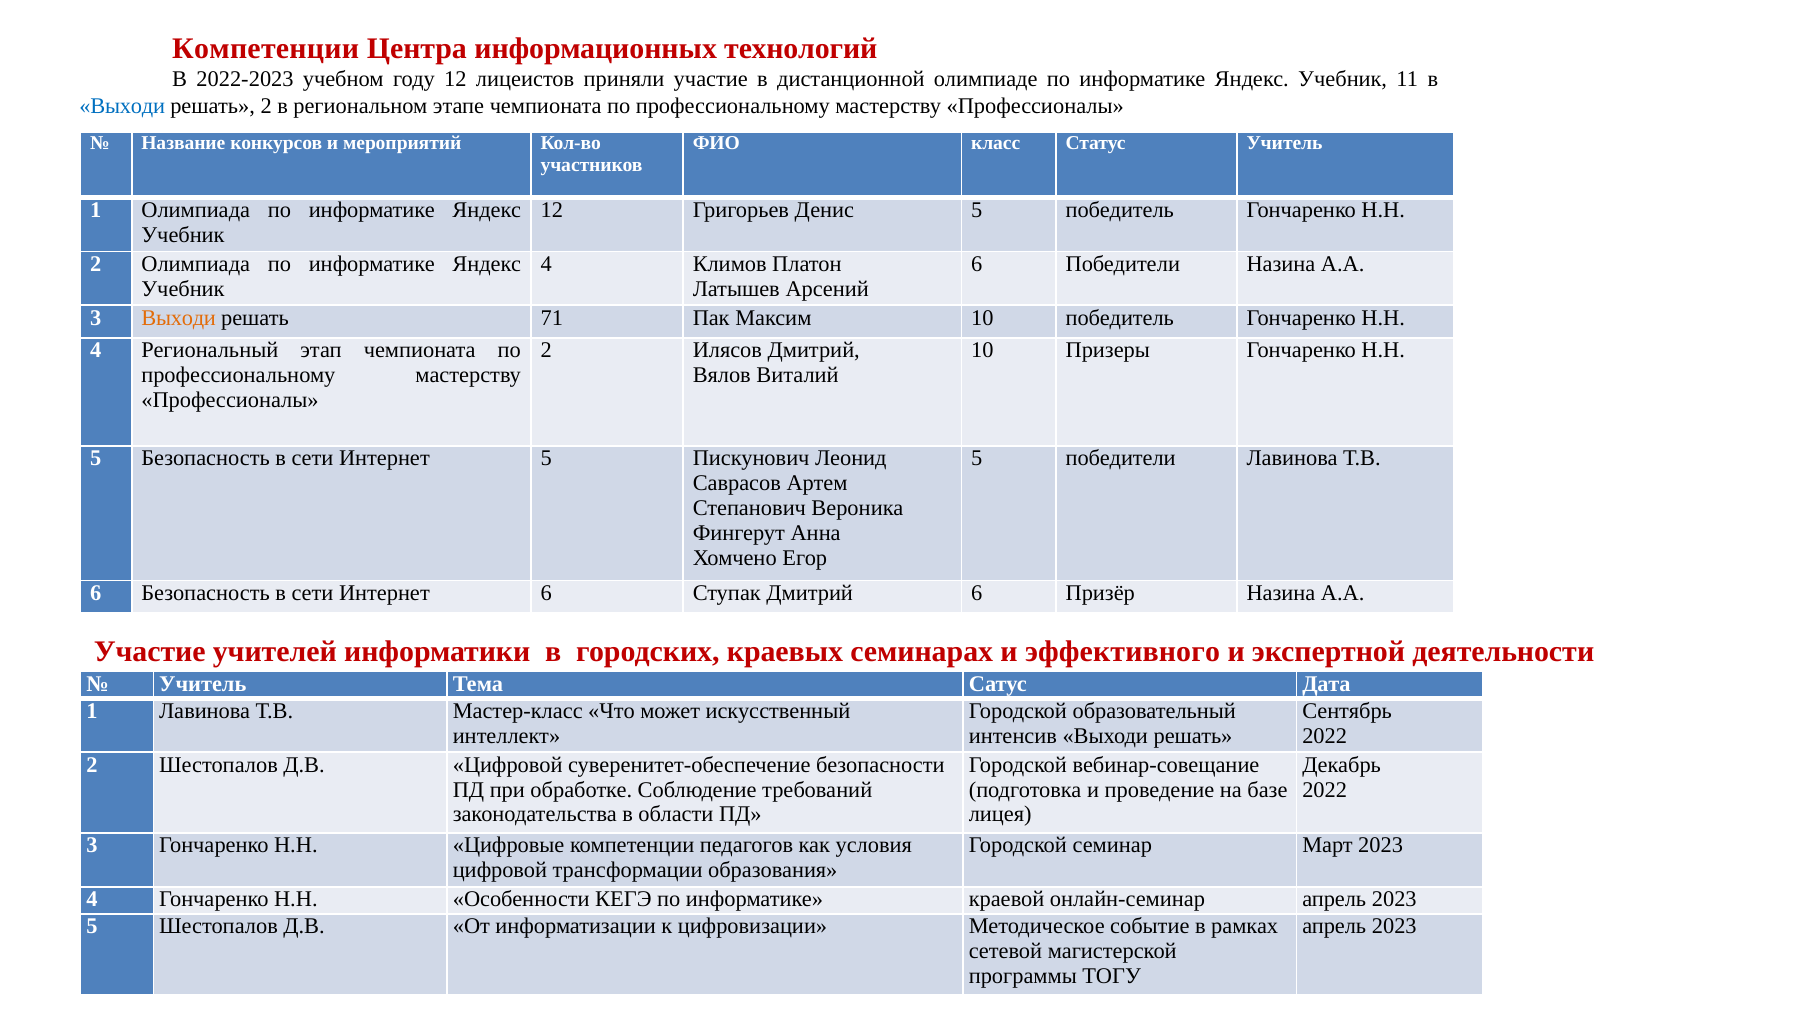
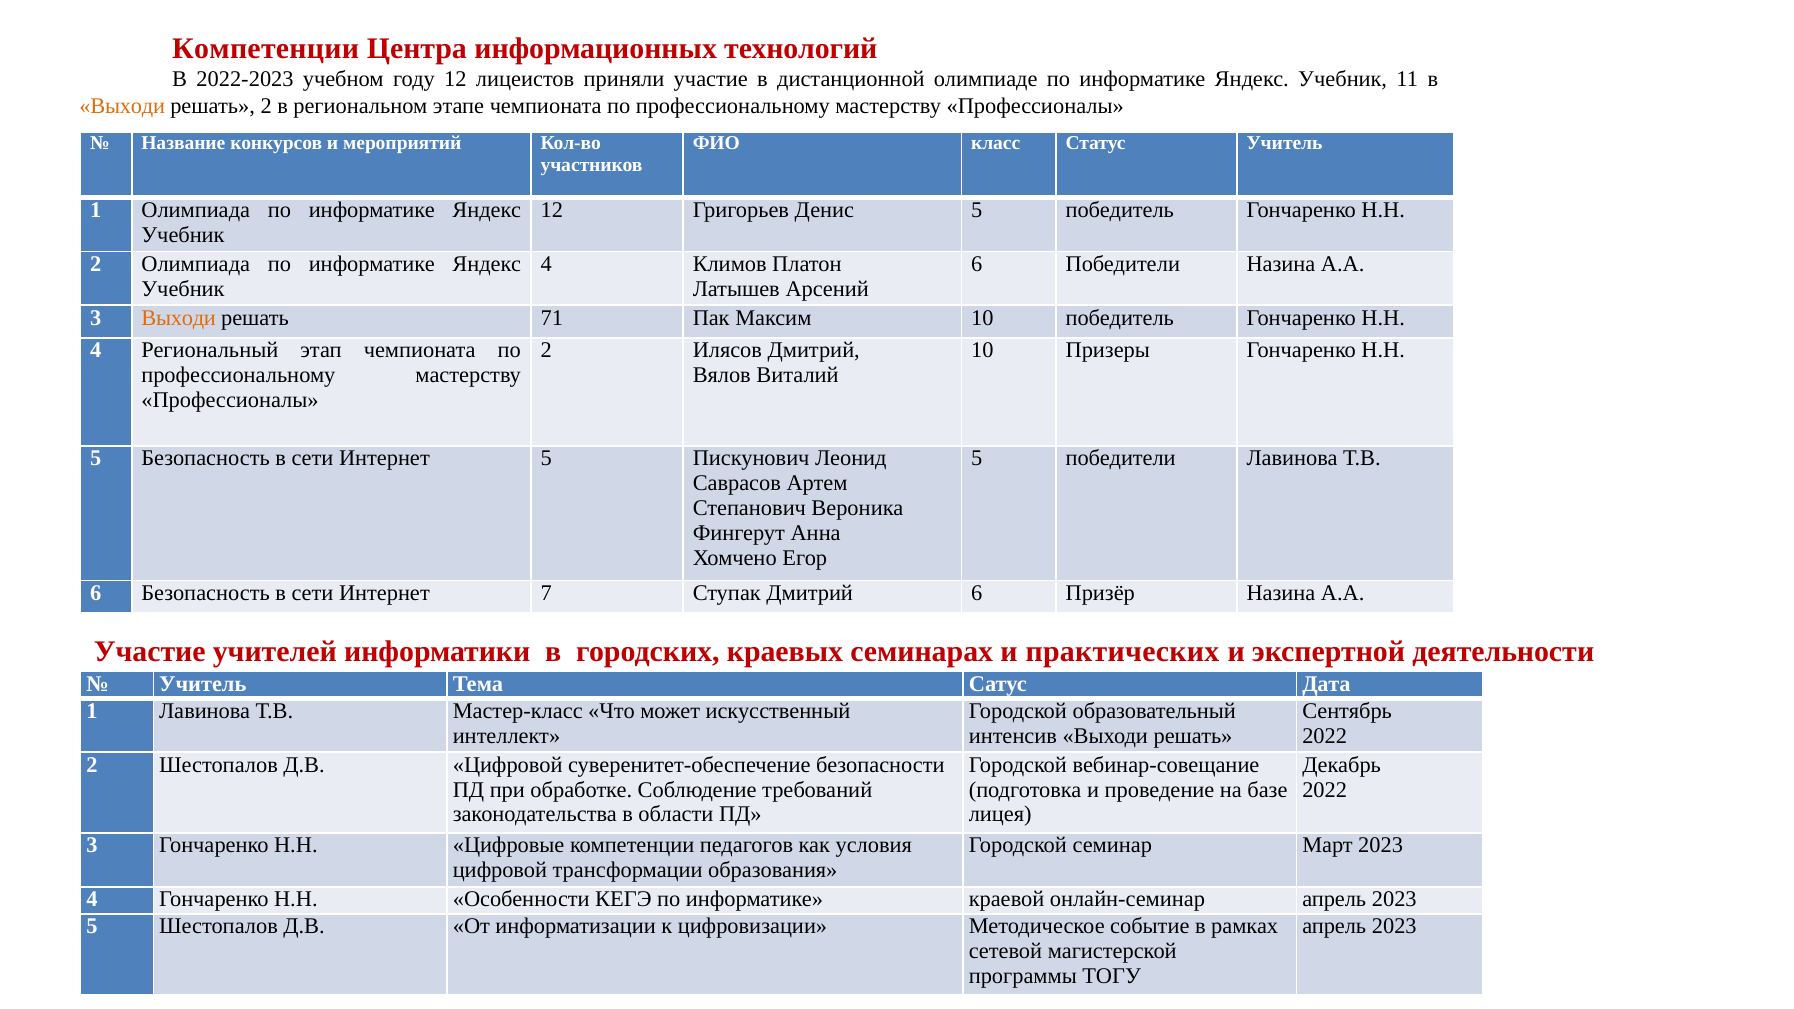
Выходи at (122, 106) colour: blue -> orange
Интернет 6: 6 -> 7
эффективного: эффективного -> практических
